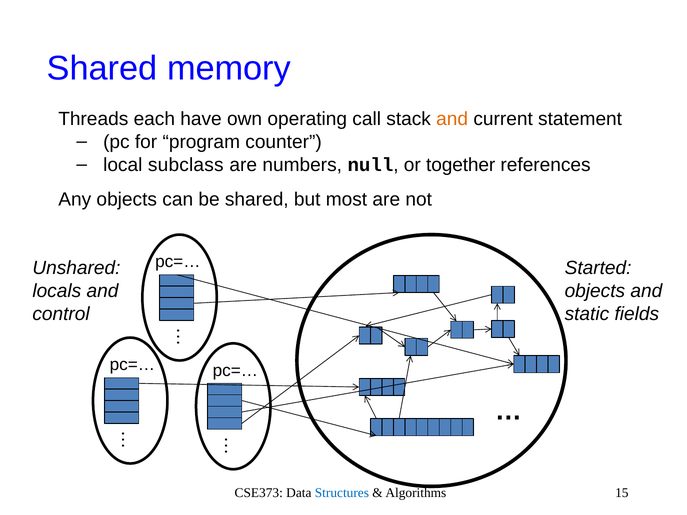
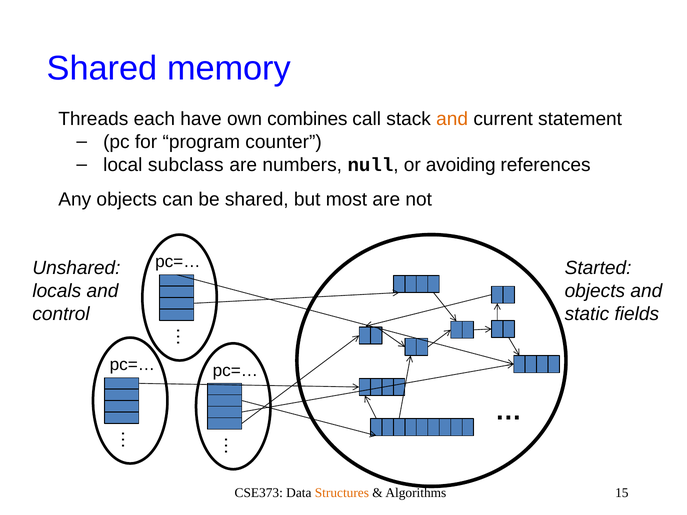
operating: operating -> combines
together: together -> avoiding
Structures colour: blue -> orange
